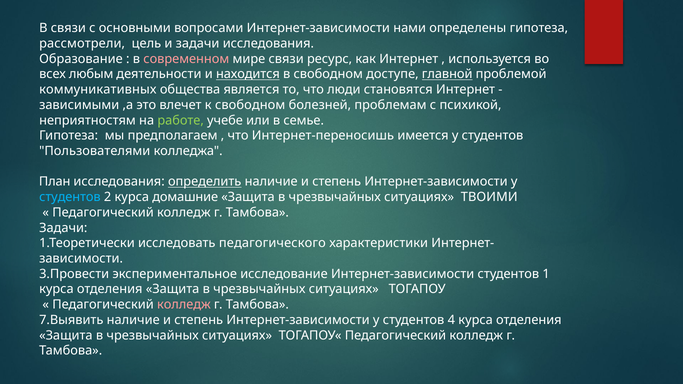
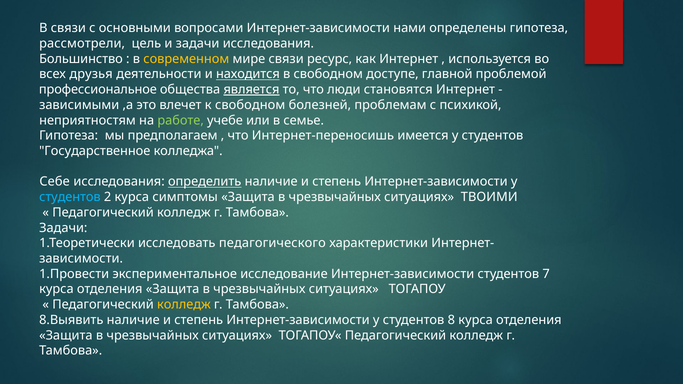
Образование: Образование -> Большинство
современном colour: pink -> yellow
любым: любым -> друзья
главной underline: present -> none
коммуникативных: коммуникативных -> профессиональное
является underline: none -> present
Пользователями: Пользователями -> Государственное
План: План -> Себе
домашние: домашние -> симптомы
3.Провести: 3.Провести -> 1.Провести
1: 1 -> 7
колледж at (184, 305) colour: pink -> yellow
7.Выявить: 7.Выявить -> 8.Выявить
4: 4 -> 8
